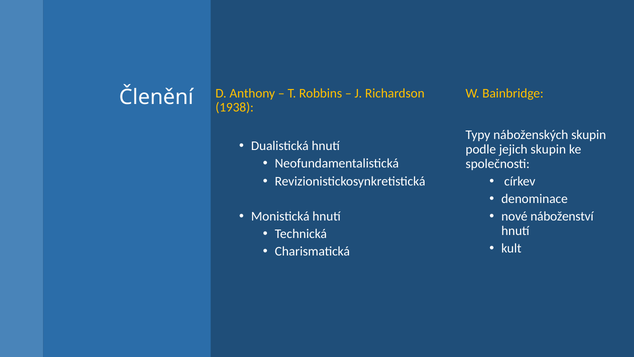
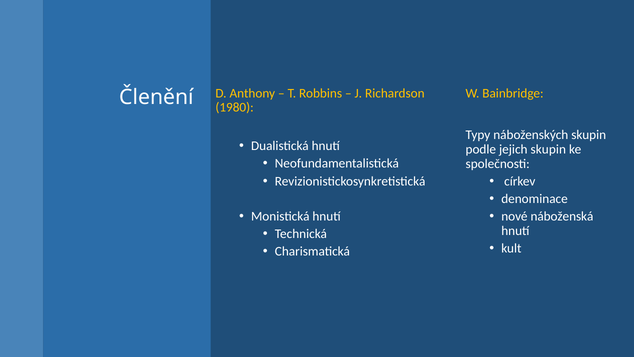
1938: 1938 -> 1980
náboženství: náboženství -> náboženská
